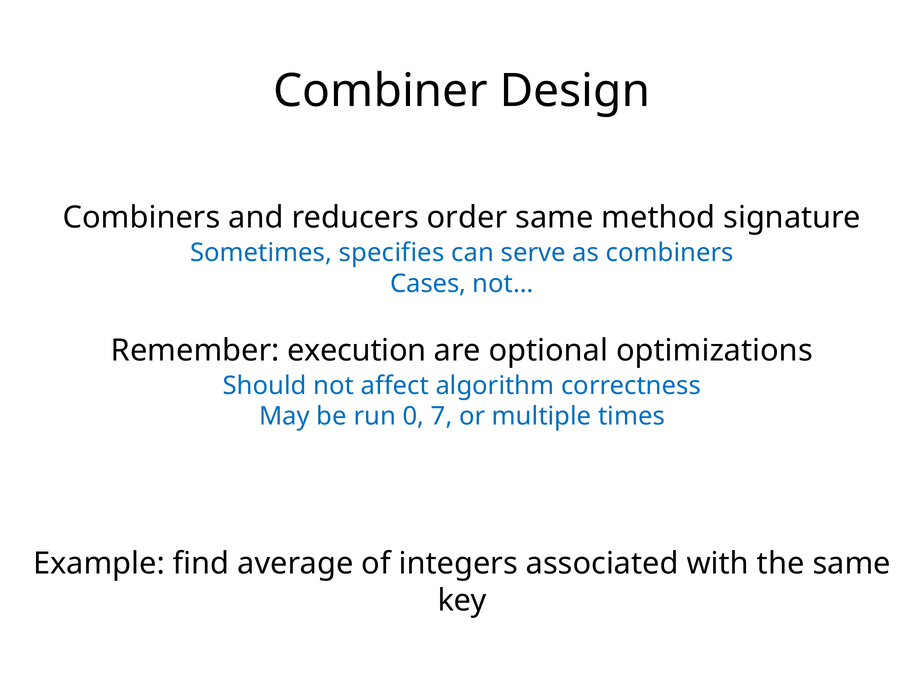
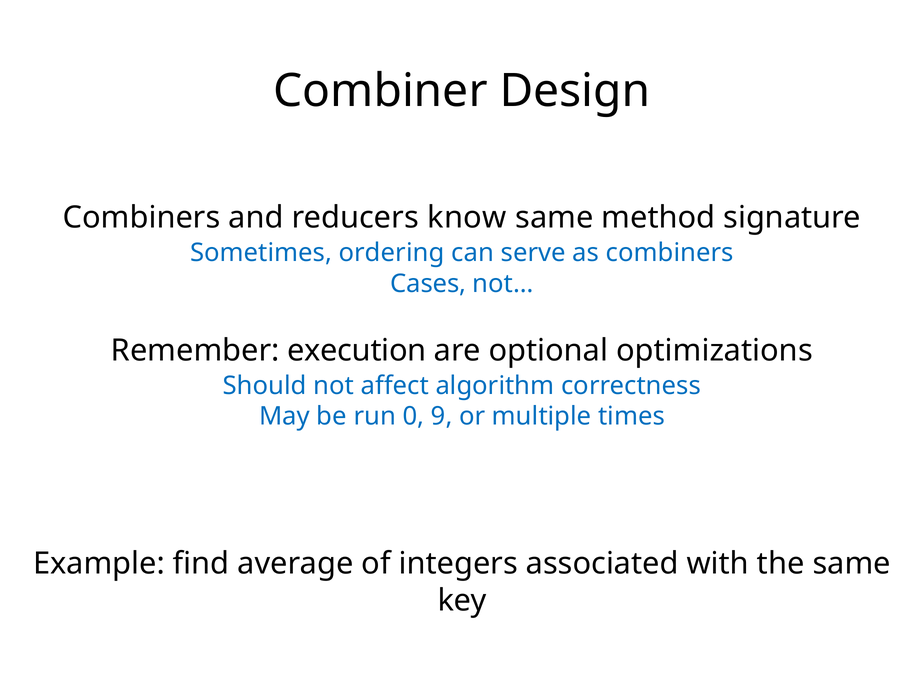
order: order -> know
specifies: specifies -> ordering
7: 7 -> 9
